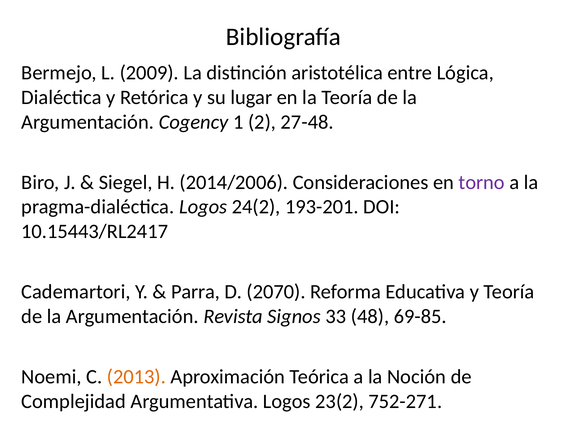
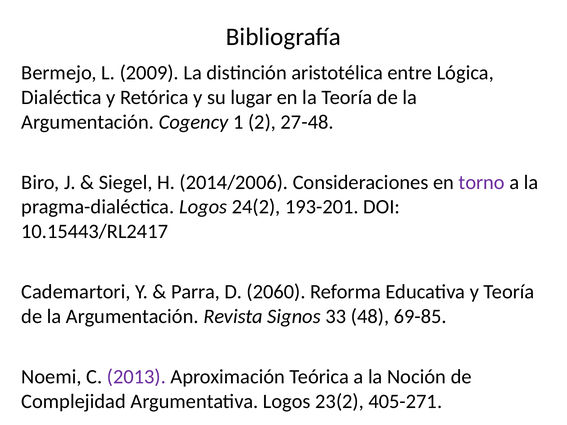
2070: 2070 -> 2060
2013 colour: orange -> purple
752-271: 752-271 -> 405-271
